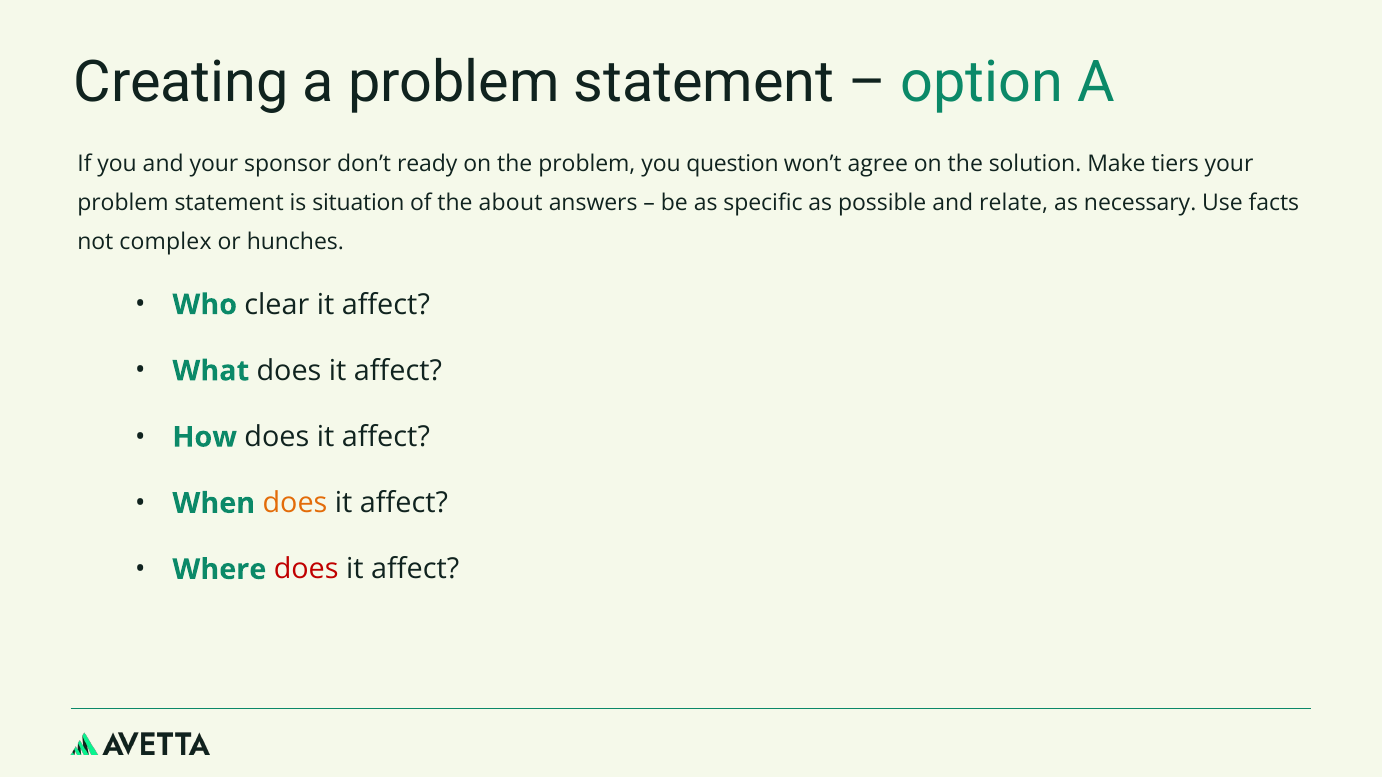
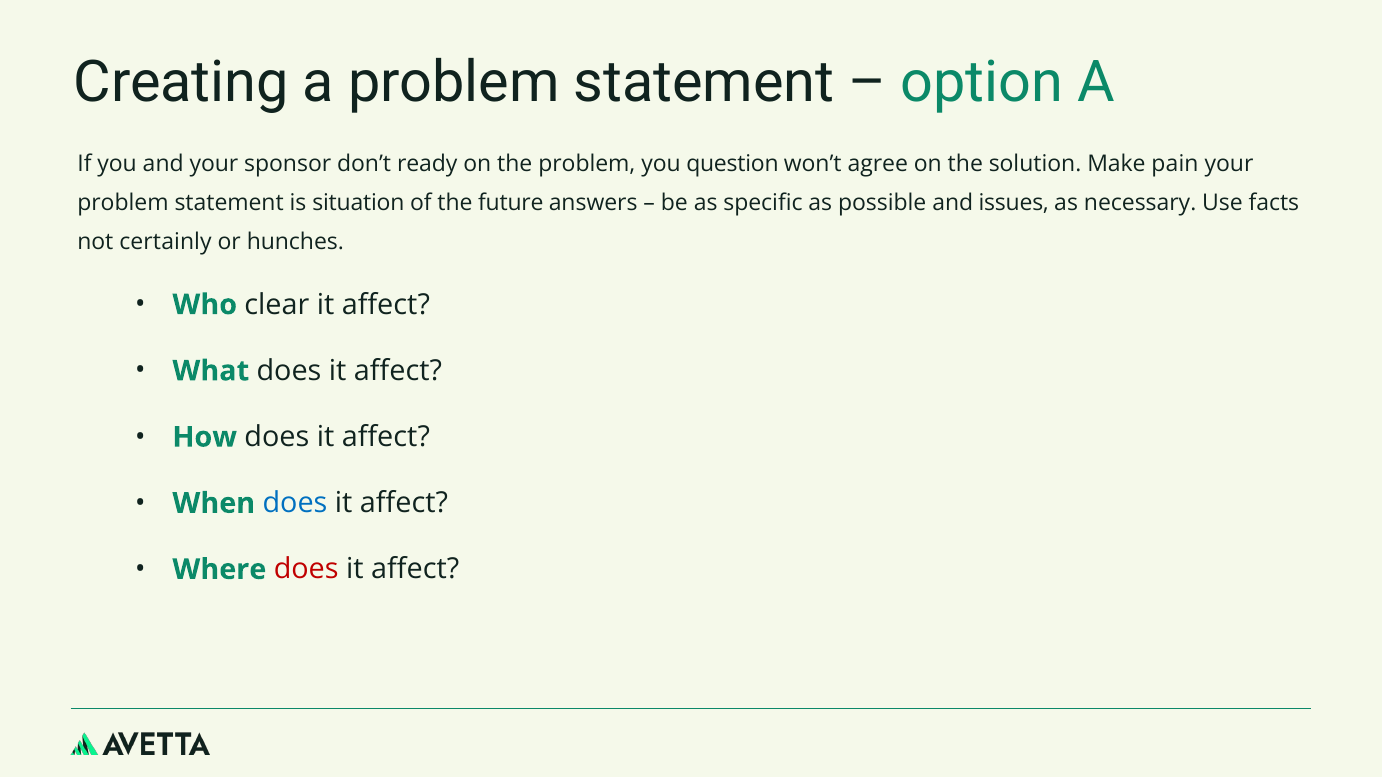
tiers: tiers -> pain
about: about -> future
relate: relate -> issues
complex: complex -> certainly
does at (295, 504) colour: orange -> blue
